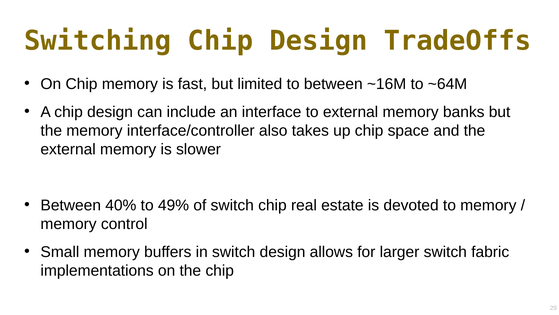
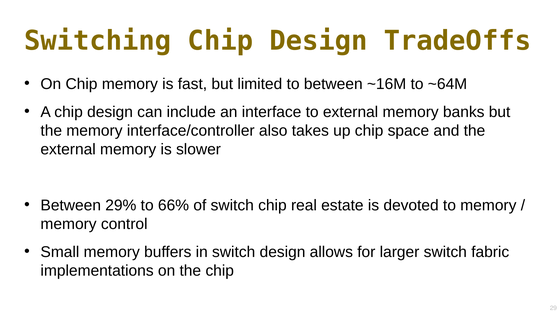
40%: 40% -> 29%
49%: 49% -> 66%
